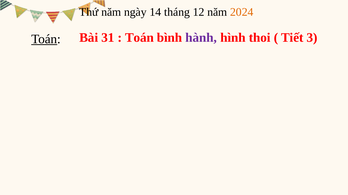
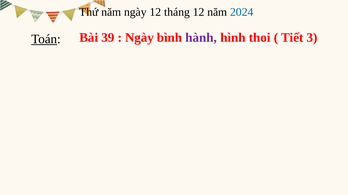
ngày 14: 14 -> 12
2024 colour: orange -> blue
31: 31 -> 39
Toán at (139, 38): Toán -> Ngày
